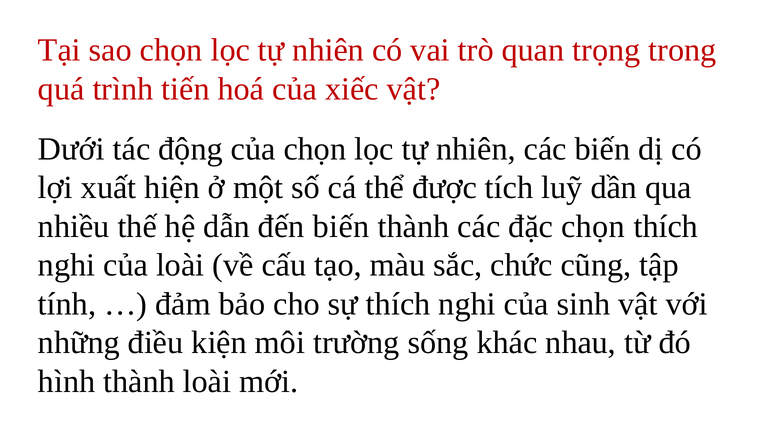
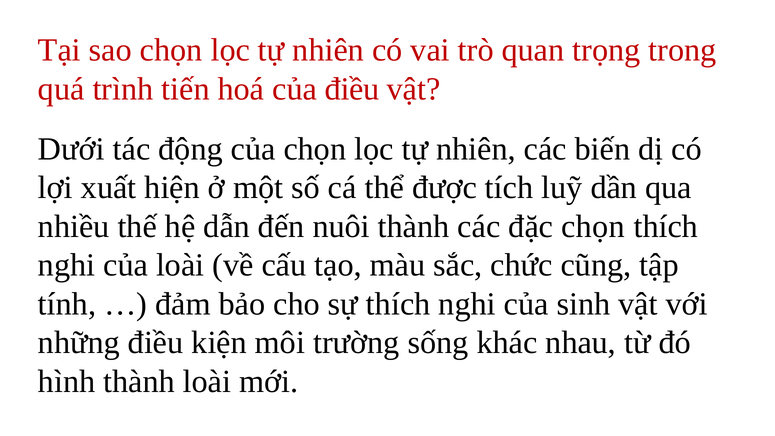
của xiếc: xiếc -> điều
đến biến: biến -> nuôi
